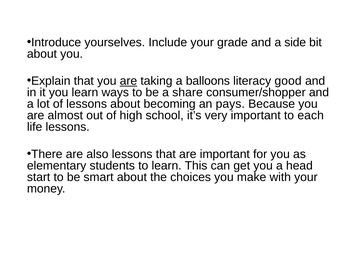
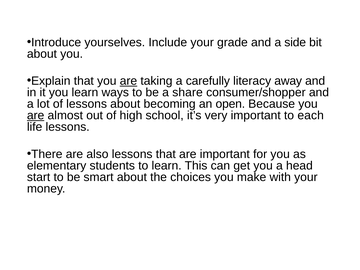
balloons: balloons -> carefully
good: good -> away
pays: pays -> open
are at (36, 115) underline: none -> present
